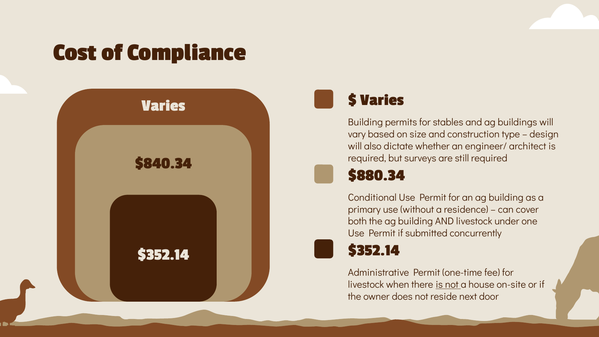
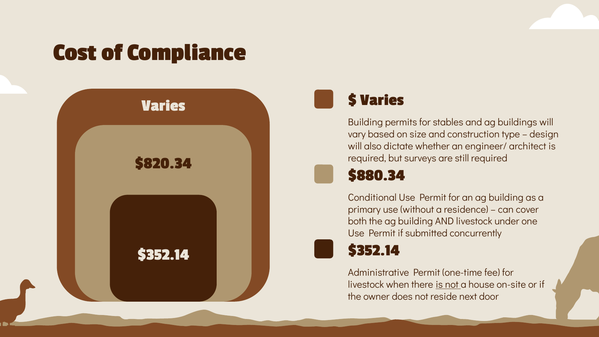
$840.34: $840.34 -> $820.34
